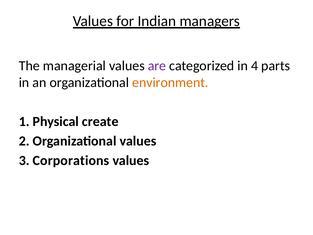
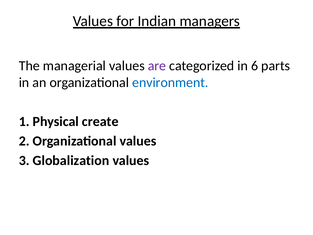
4: 4 -> 6
environment colour: orange -> blue
Corporations: Corporations -> Globalization
